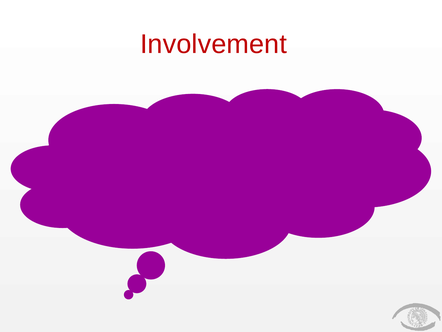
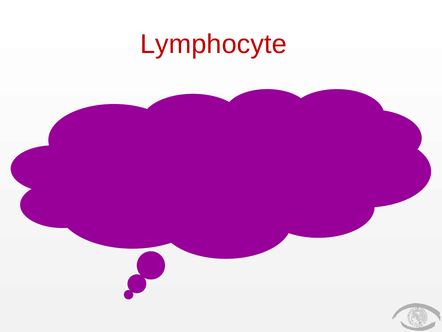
Involvement: Involvement -> Lymphocyte
